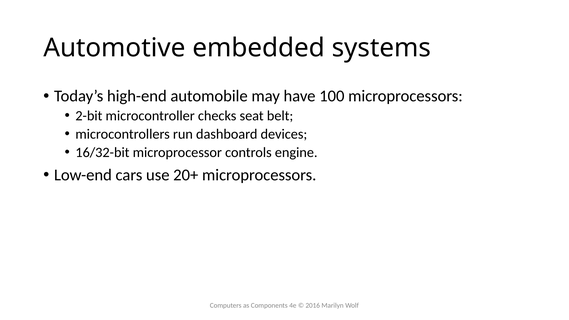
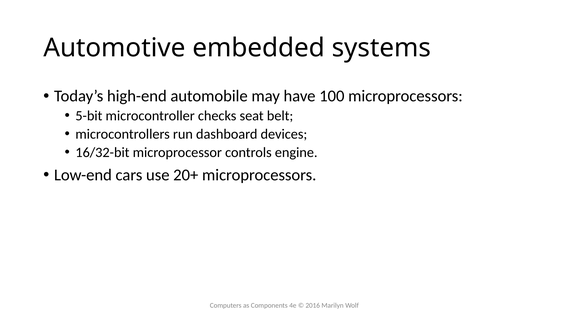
2-bit: 2-bit -> 5-bit
